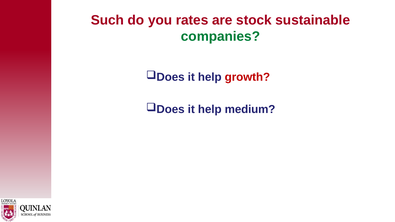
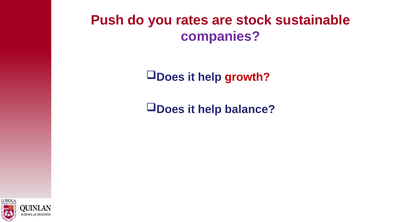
Such: Such -> Push
companies colour: green -> purple
medium: medium -> balance
